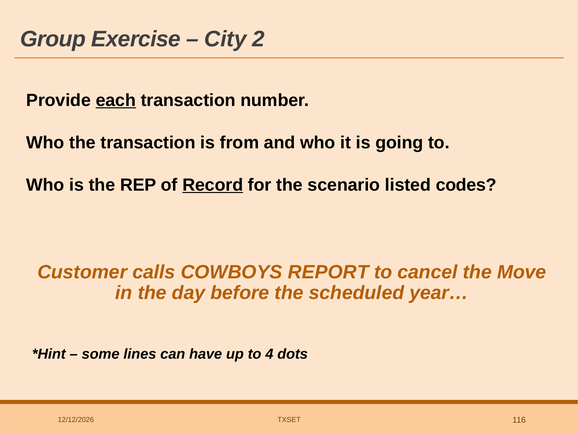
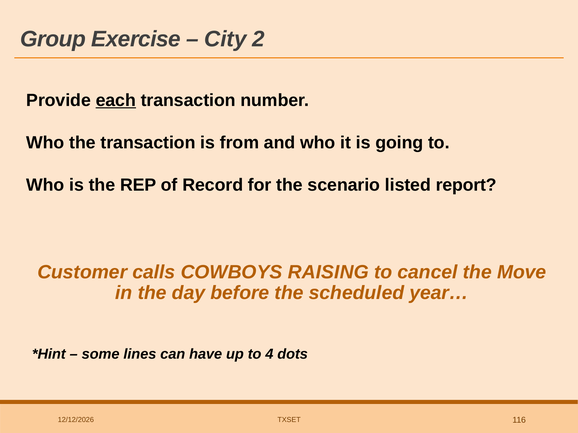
Record underline: present -> none
codes: codes -> report
REPORT: REPORT -> RAISING
